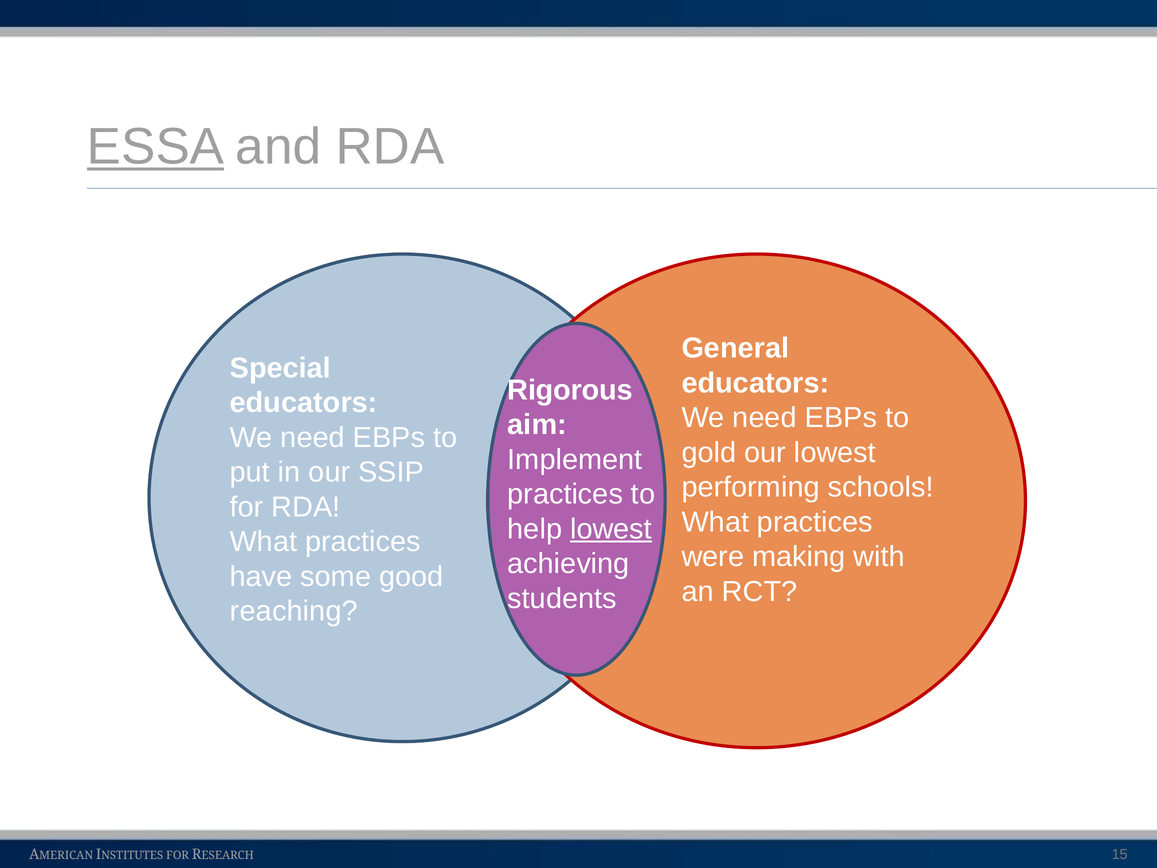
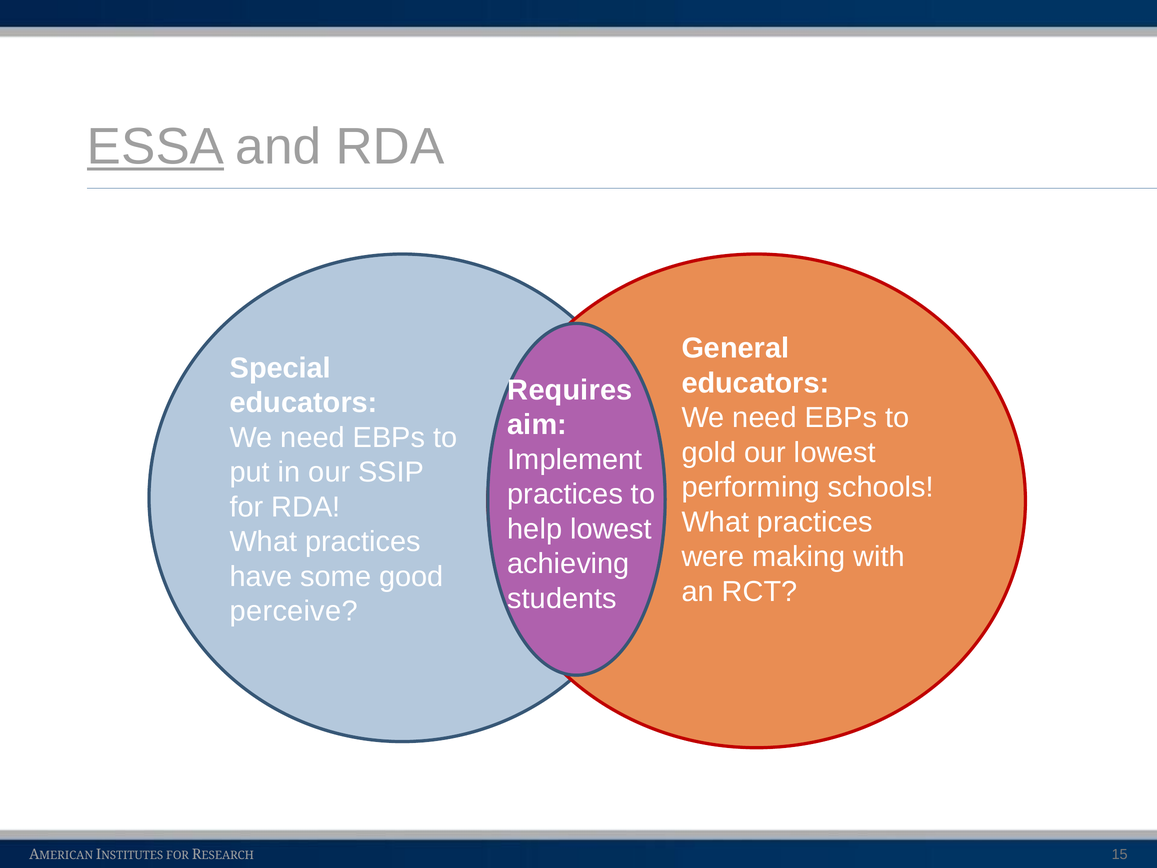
Rigorous: Rigorous -> Requires
lowest at (611, 529) underline: present -> none
reaching: reaching -> perceive
